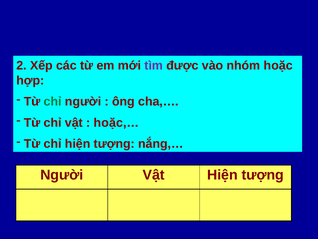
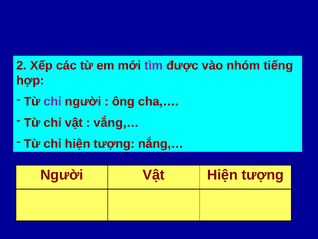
hoặc: hoặc -> tiếng
chỉ at (53, 101) colour: green -> purple
hoặc,…: hoặc,… -> vắng,…
